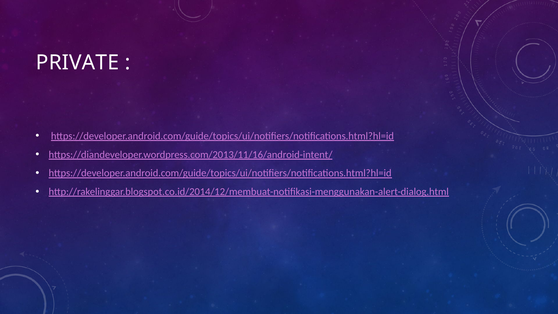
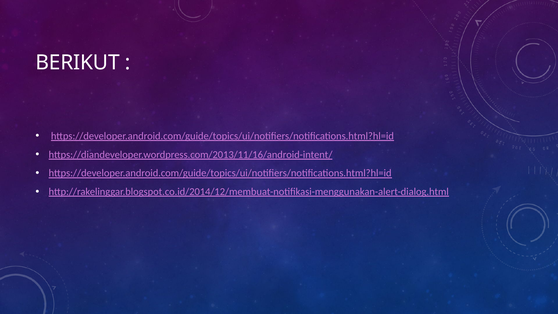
PRIVATE: PRIVATE -> BERIKUT
